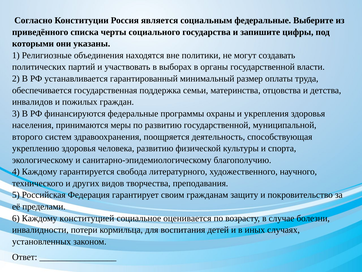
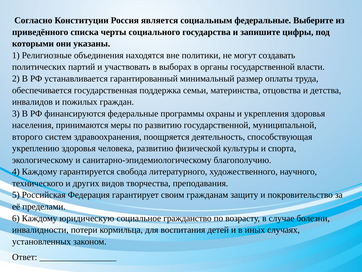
конституцией: конституцией -> юридическую
оценивается: оценивается -> гражданство
